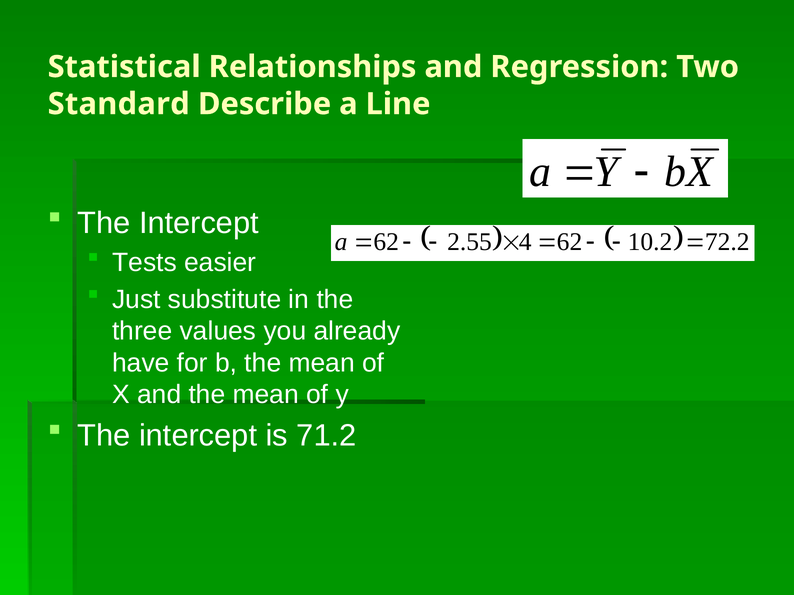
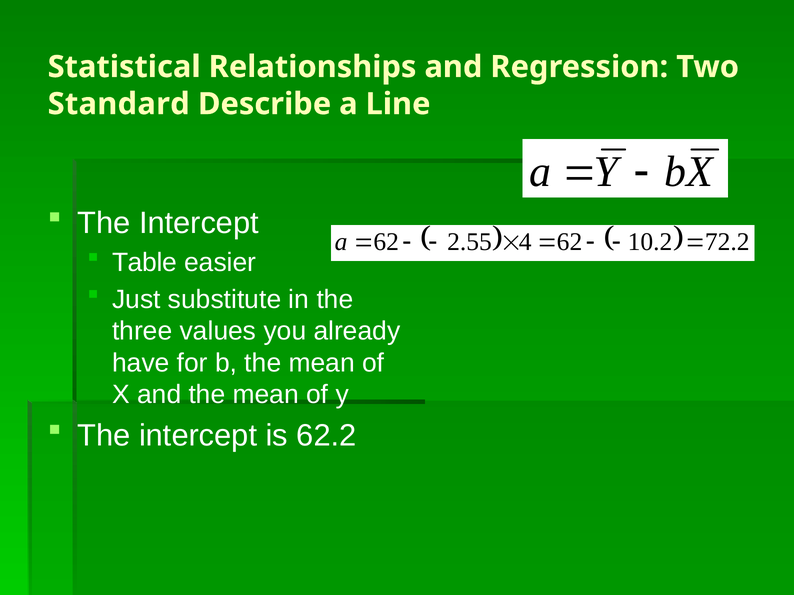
Tests: Tests -> Table
71.2: 71.2 -> 62.2
